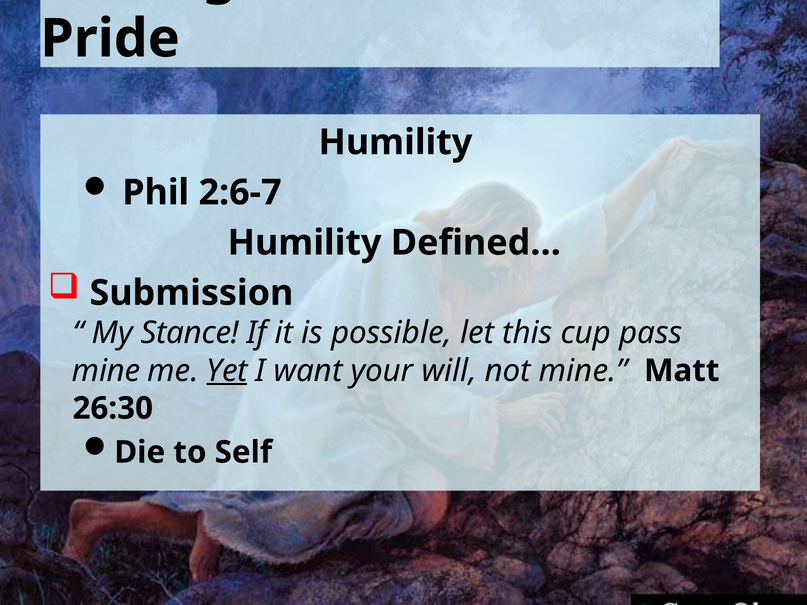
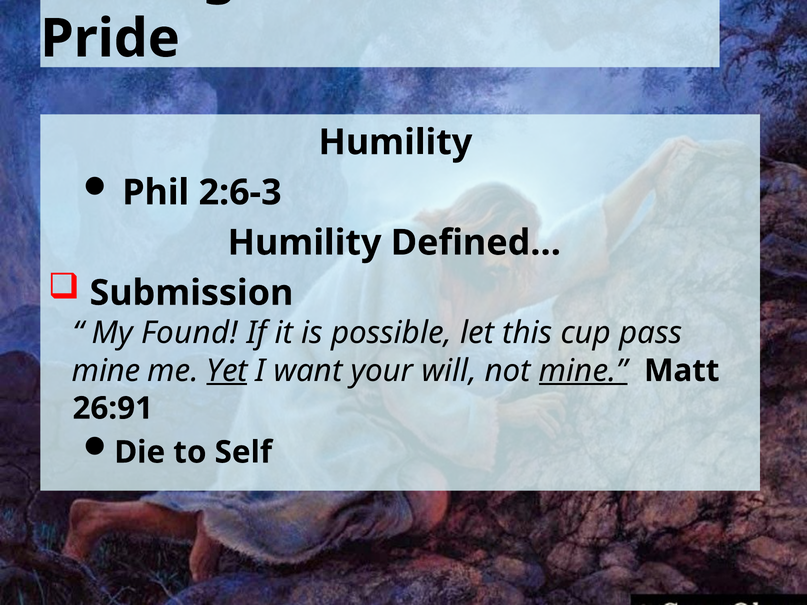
2:6-7: 2:6-7 -> 2:6-3
Stance: Stance -> Found
mine at (583, 371) underline: none -> present
26:30: 26:30 -> 26:91
